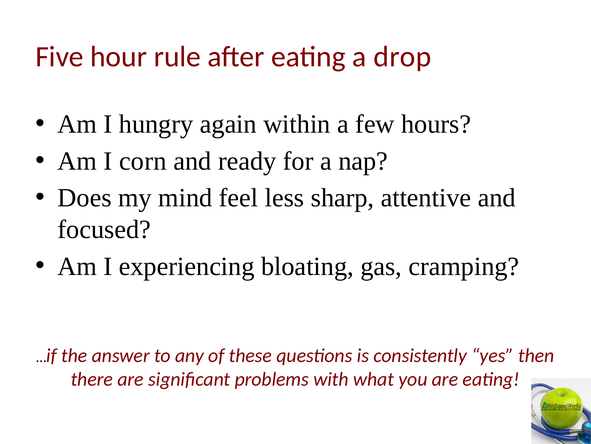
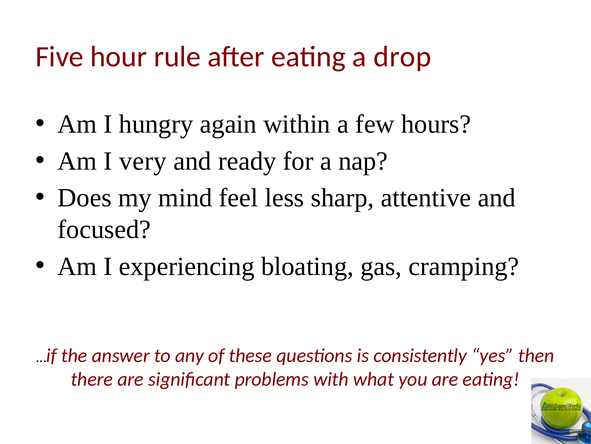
corn: corn -> very
